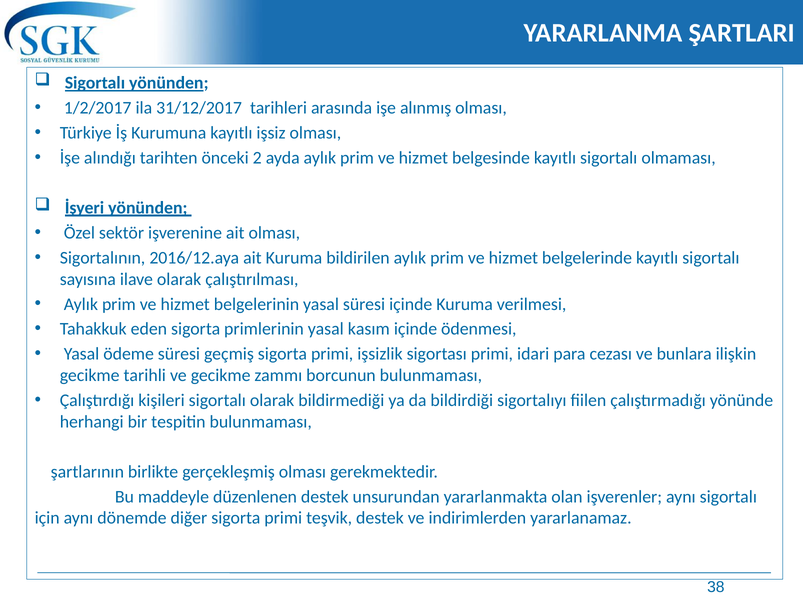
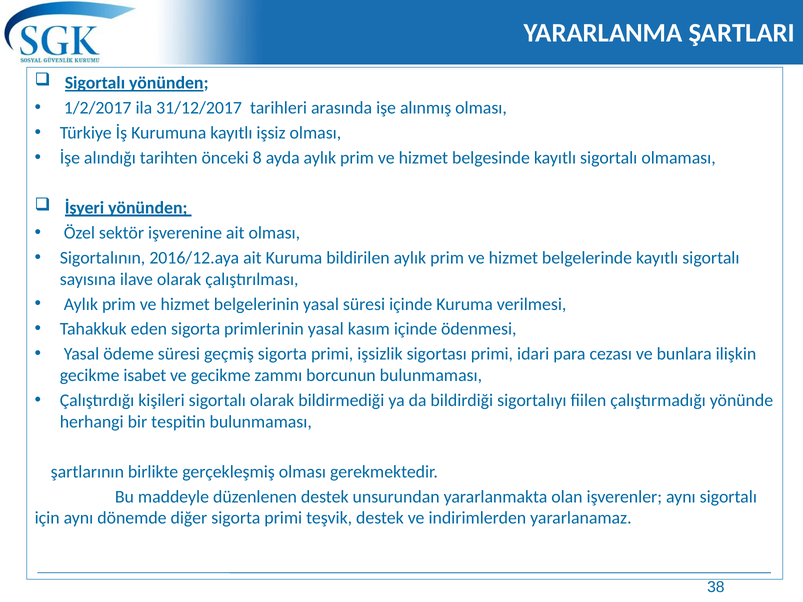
2: 2 -> 8
tarihli: tarihli -> isabet
